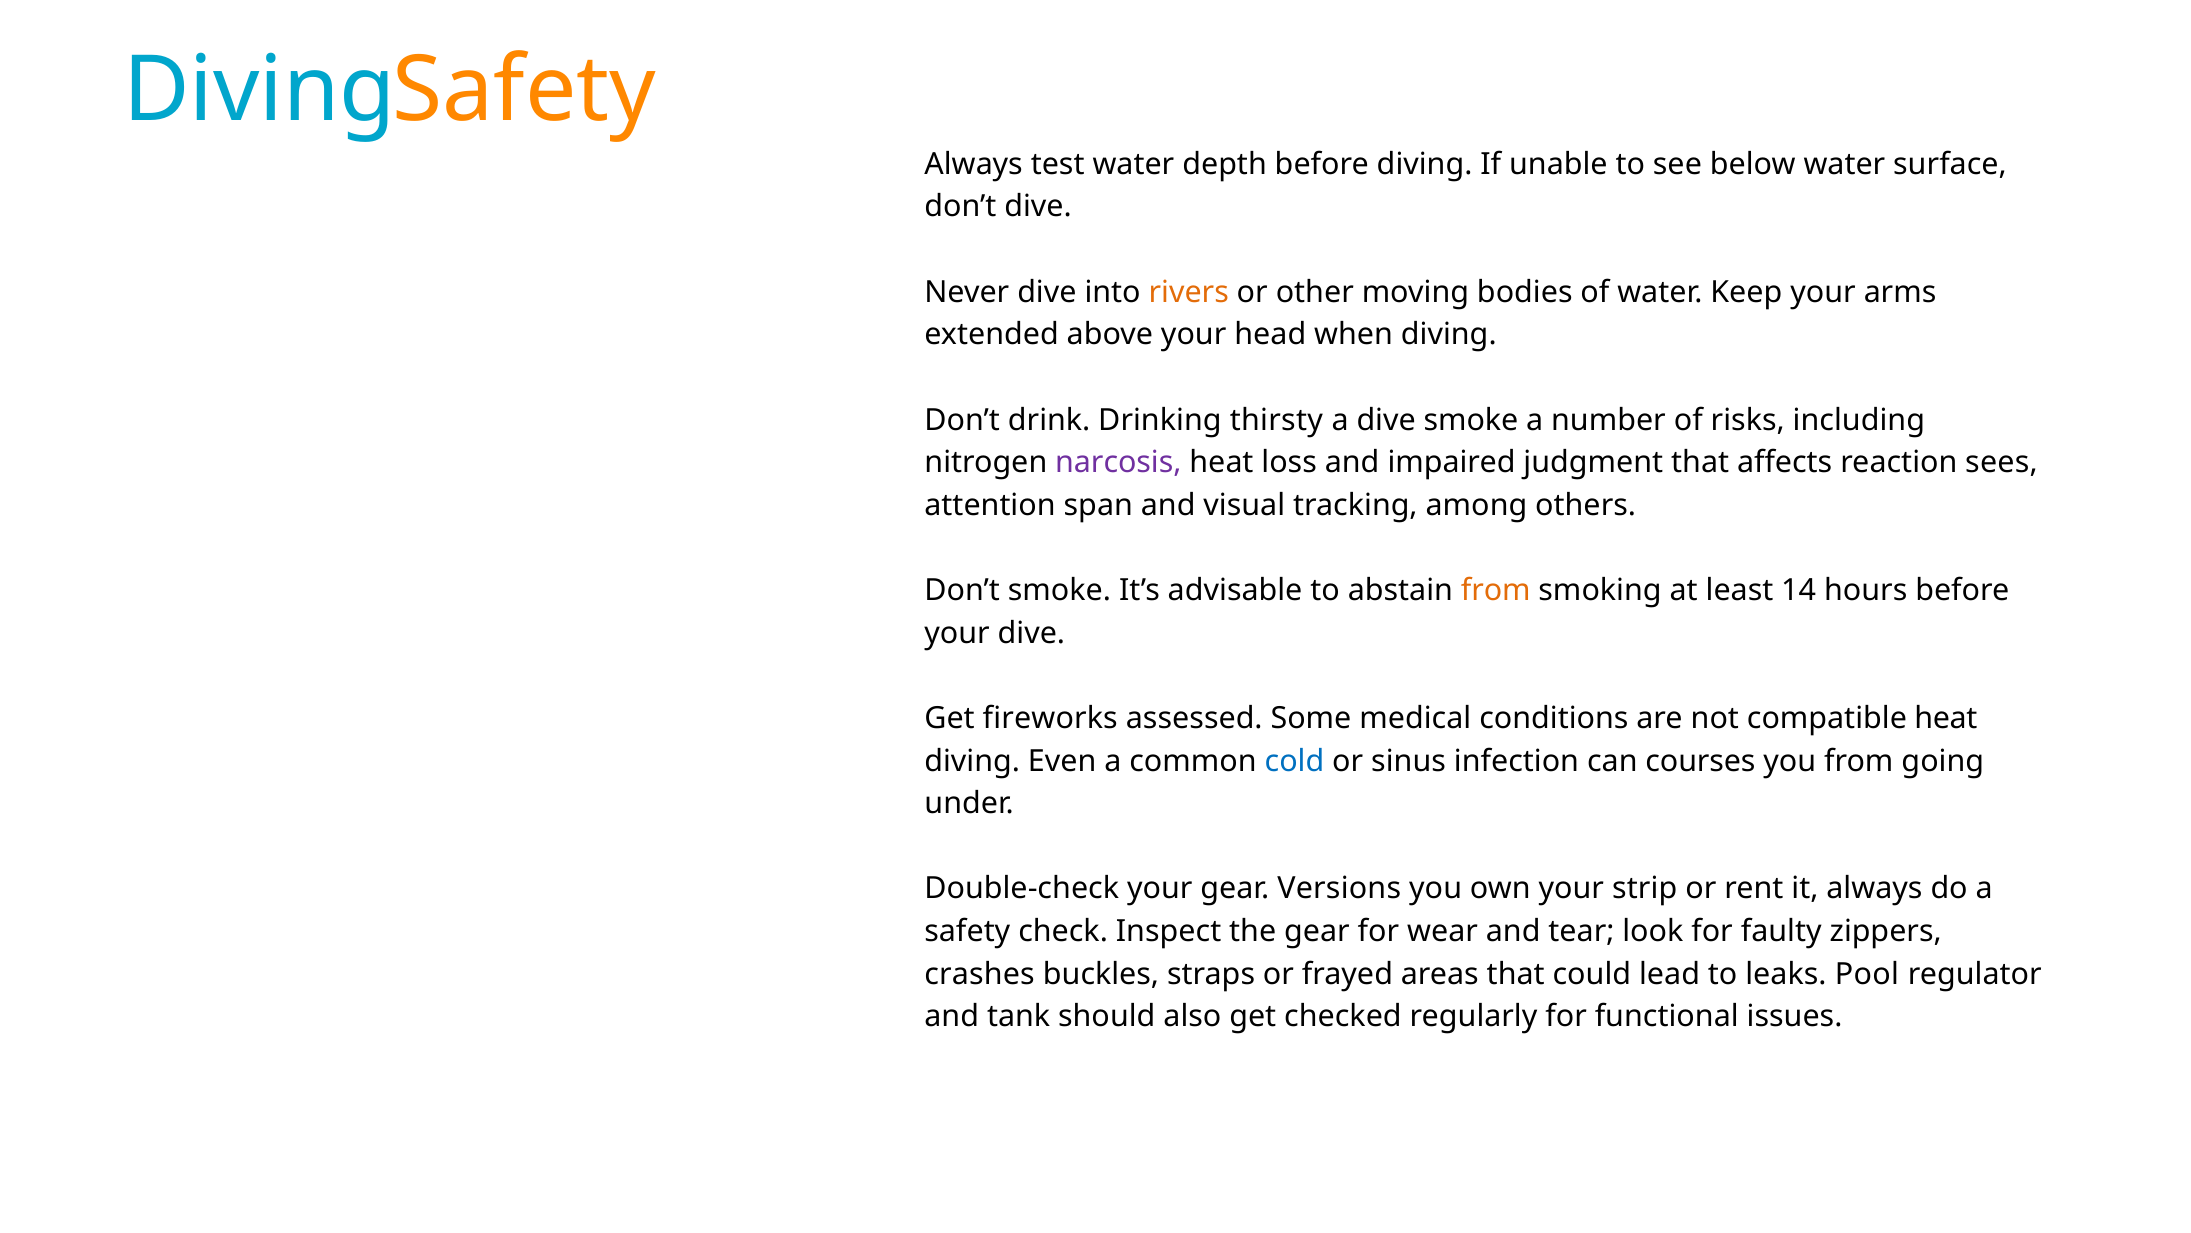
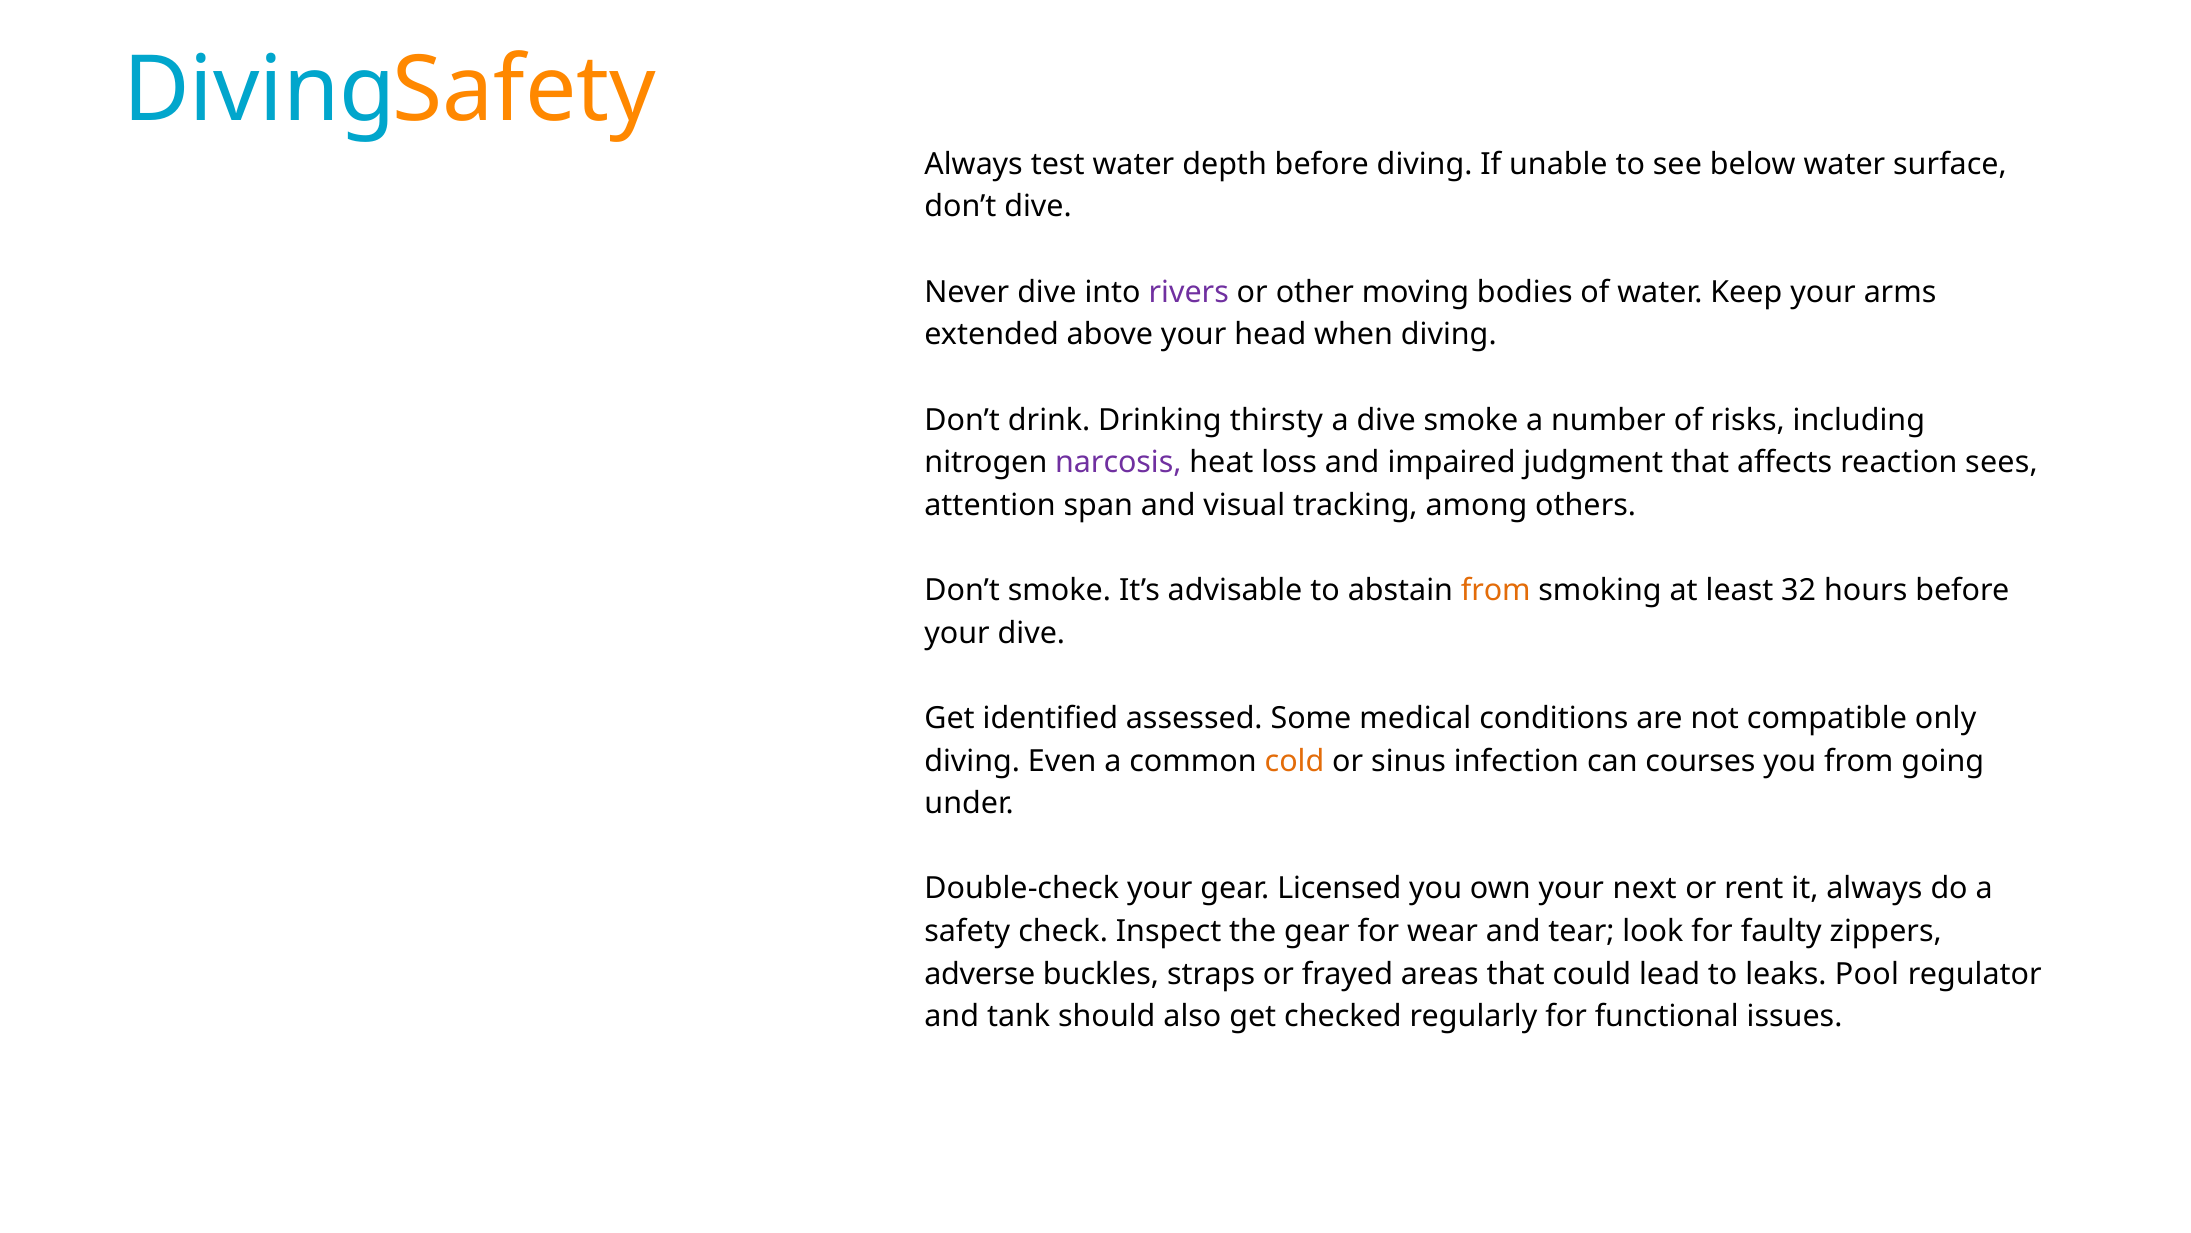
rivers colour: orange -> purple
14: 14 -> 32
fireworks: fireworks -> identified
compatible heat: heat -> only
cold colour: blue -> orange
Versions: Versions -> Licensed
strip: strip -> next
crashes: crashes -> adverse
